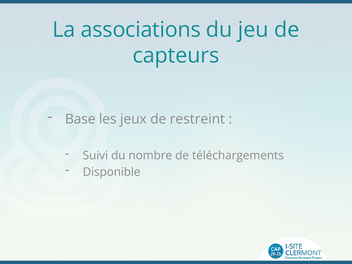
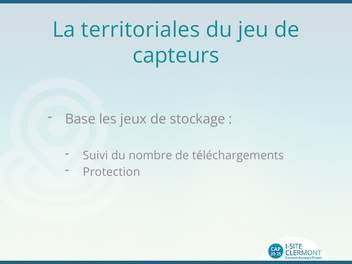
associations: associations -> territoriales
restreint: restreint -> stockage
Disponible: Disponible -> Protection
